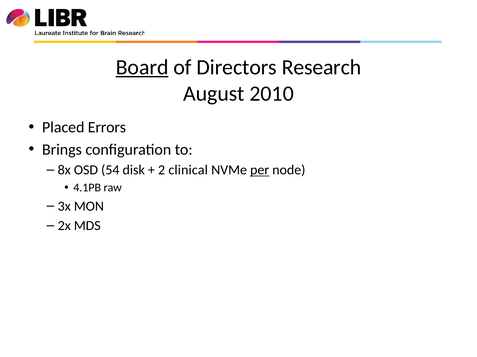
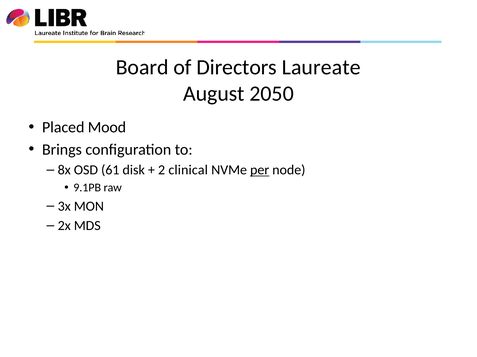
Board underline: present -> none
Research: Research -> Laureate
2010: 2010 -> 2050
Errors: Errors -> Mood
54: 54 -> 61
4.1PB: 4.1PB -> 9.1PB
